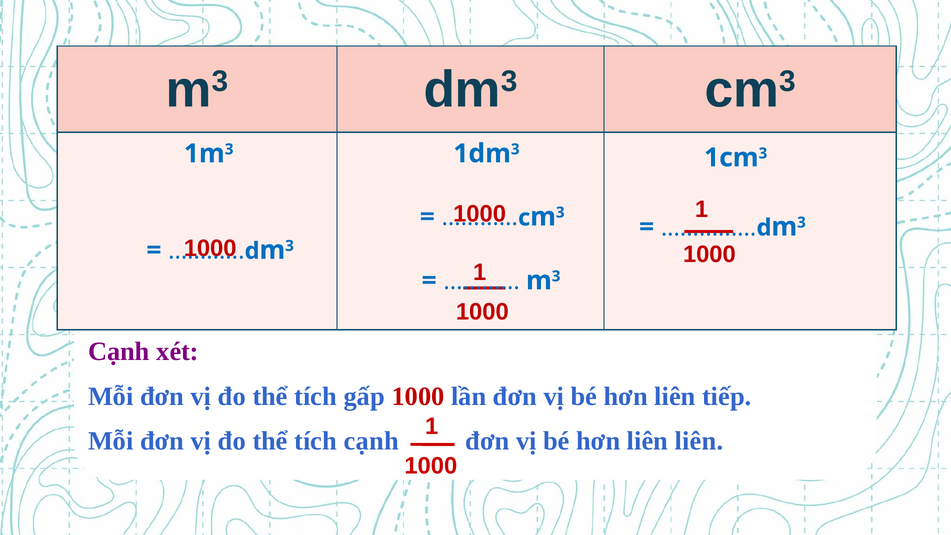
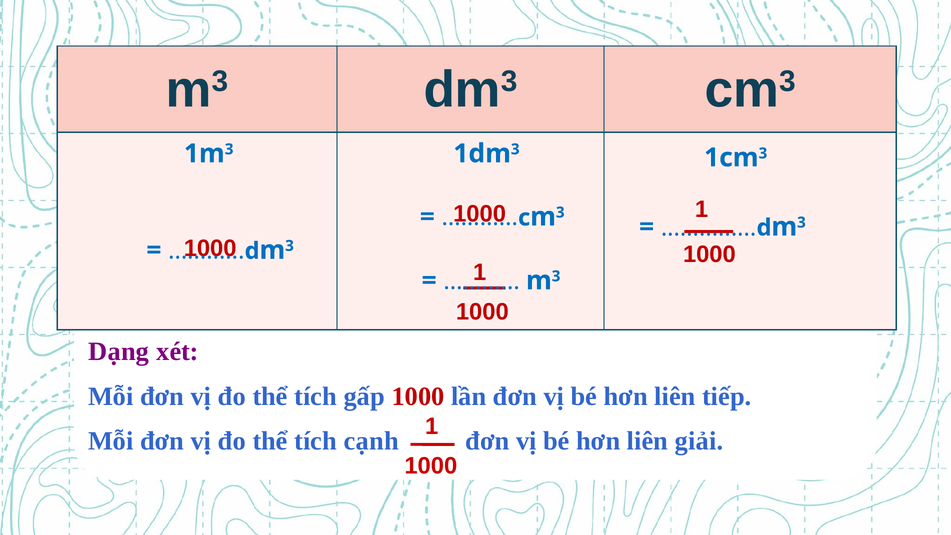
Cạnh at (119, 352): Cạnh -> Dạng
liên liên: liên -> giải
